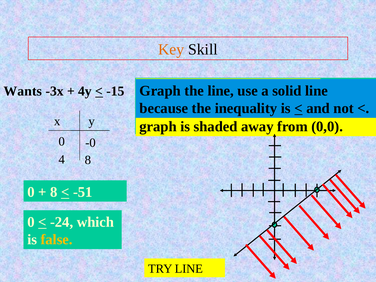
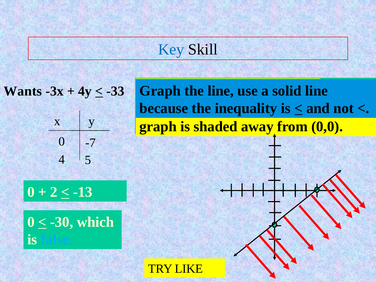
Key colour: orange -> blue
-15: -15 -> -33
-0: -0 -> -7
4 8: 8 -> 5
8 at (54, 192): 8 -> 2
-51: -51 -> -13
-24: -24 -> -30
false at (57, 240) colour: yellow -> light blue
TRY LINE: LINE -> LIKE
